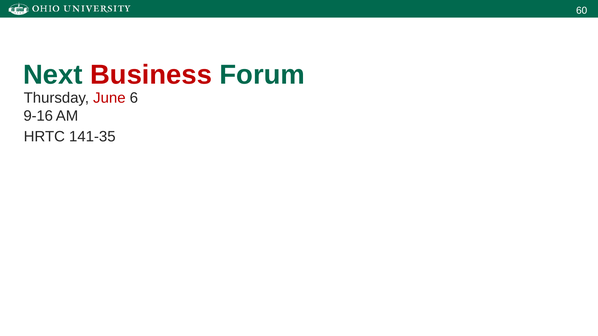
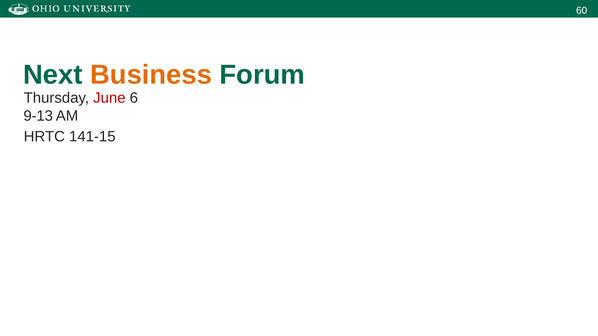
Business colour: red -> orange
9-16: 9-16 -> 9-13
141-35: 141-35 -> 141-15
